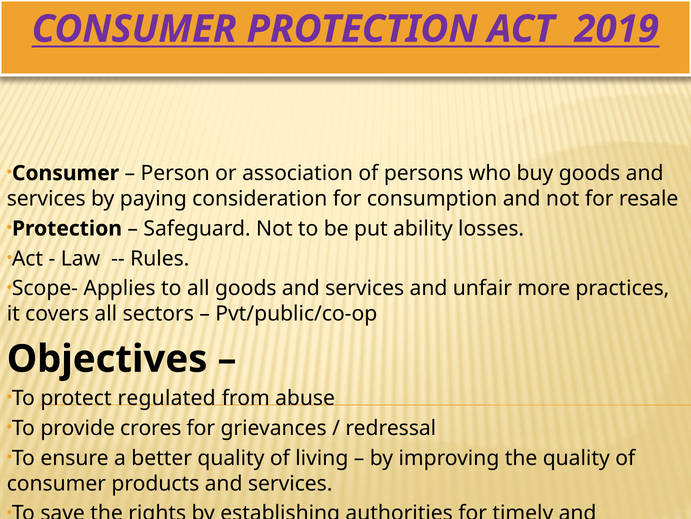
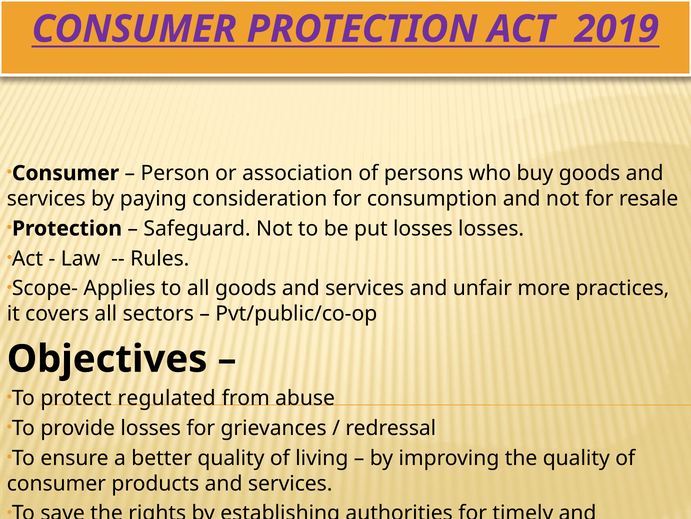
put ability: ability -> losses
provide crores: crores -> losses
